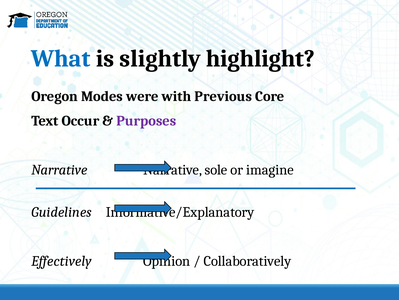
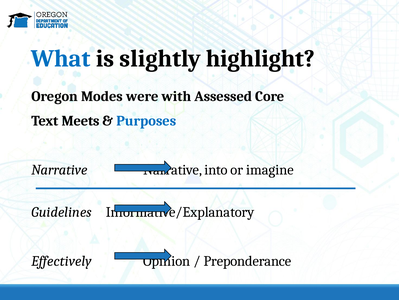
Previous: Previous -> Assessed
Occur: Occur -> Meets
Purposes colour: purple -> blue
sole: sole -> into
Collaboratively: Collaboratively -> Preponderance
